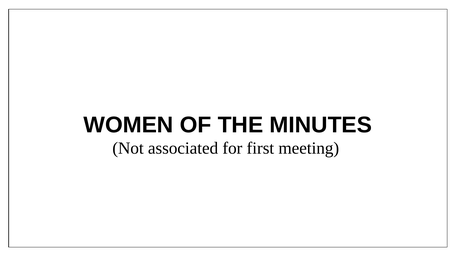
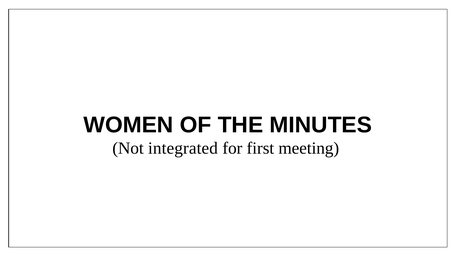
associated: associated -> integrated
